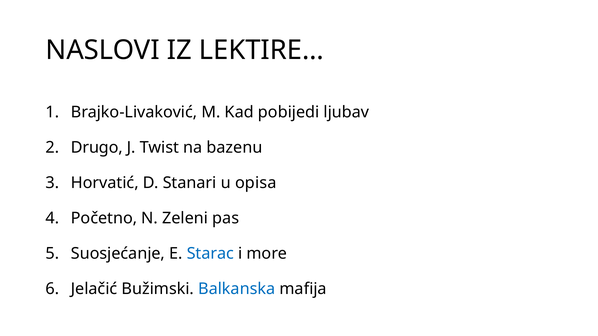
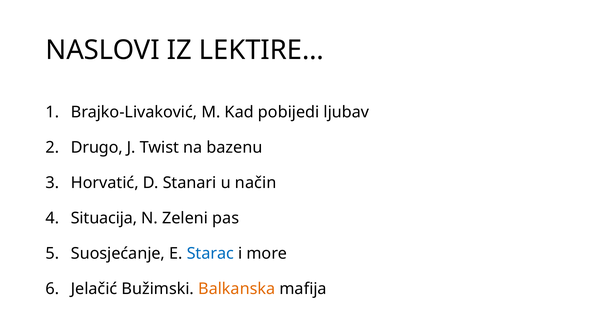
opisa: opisa -> način
Početno: Početno -> Situacija
Balkanska colour: blue -> orange
